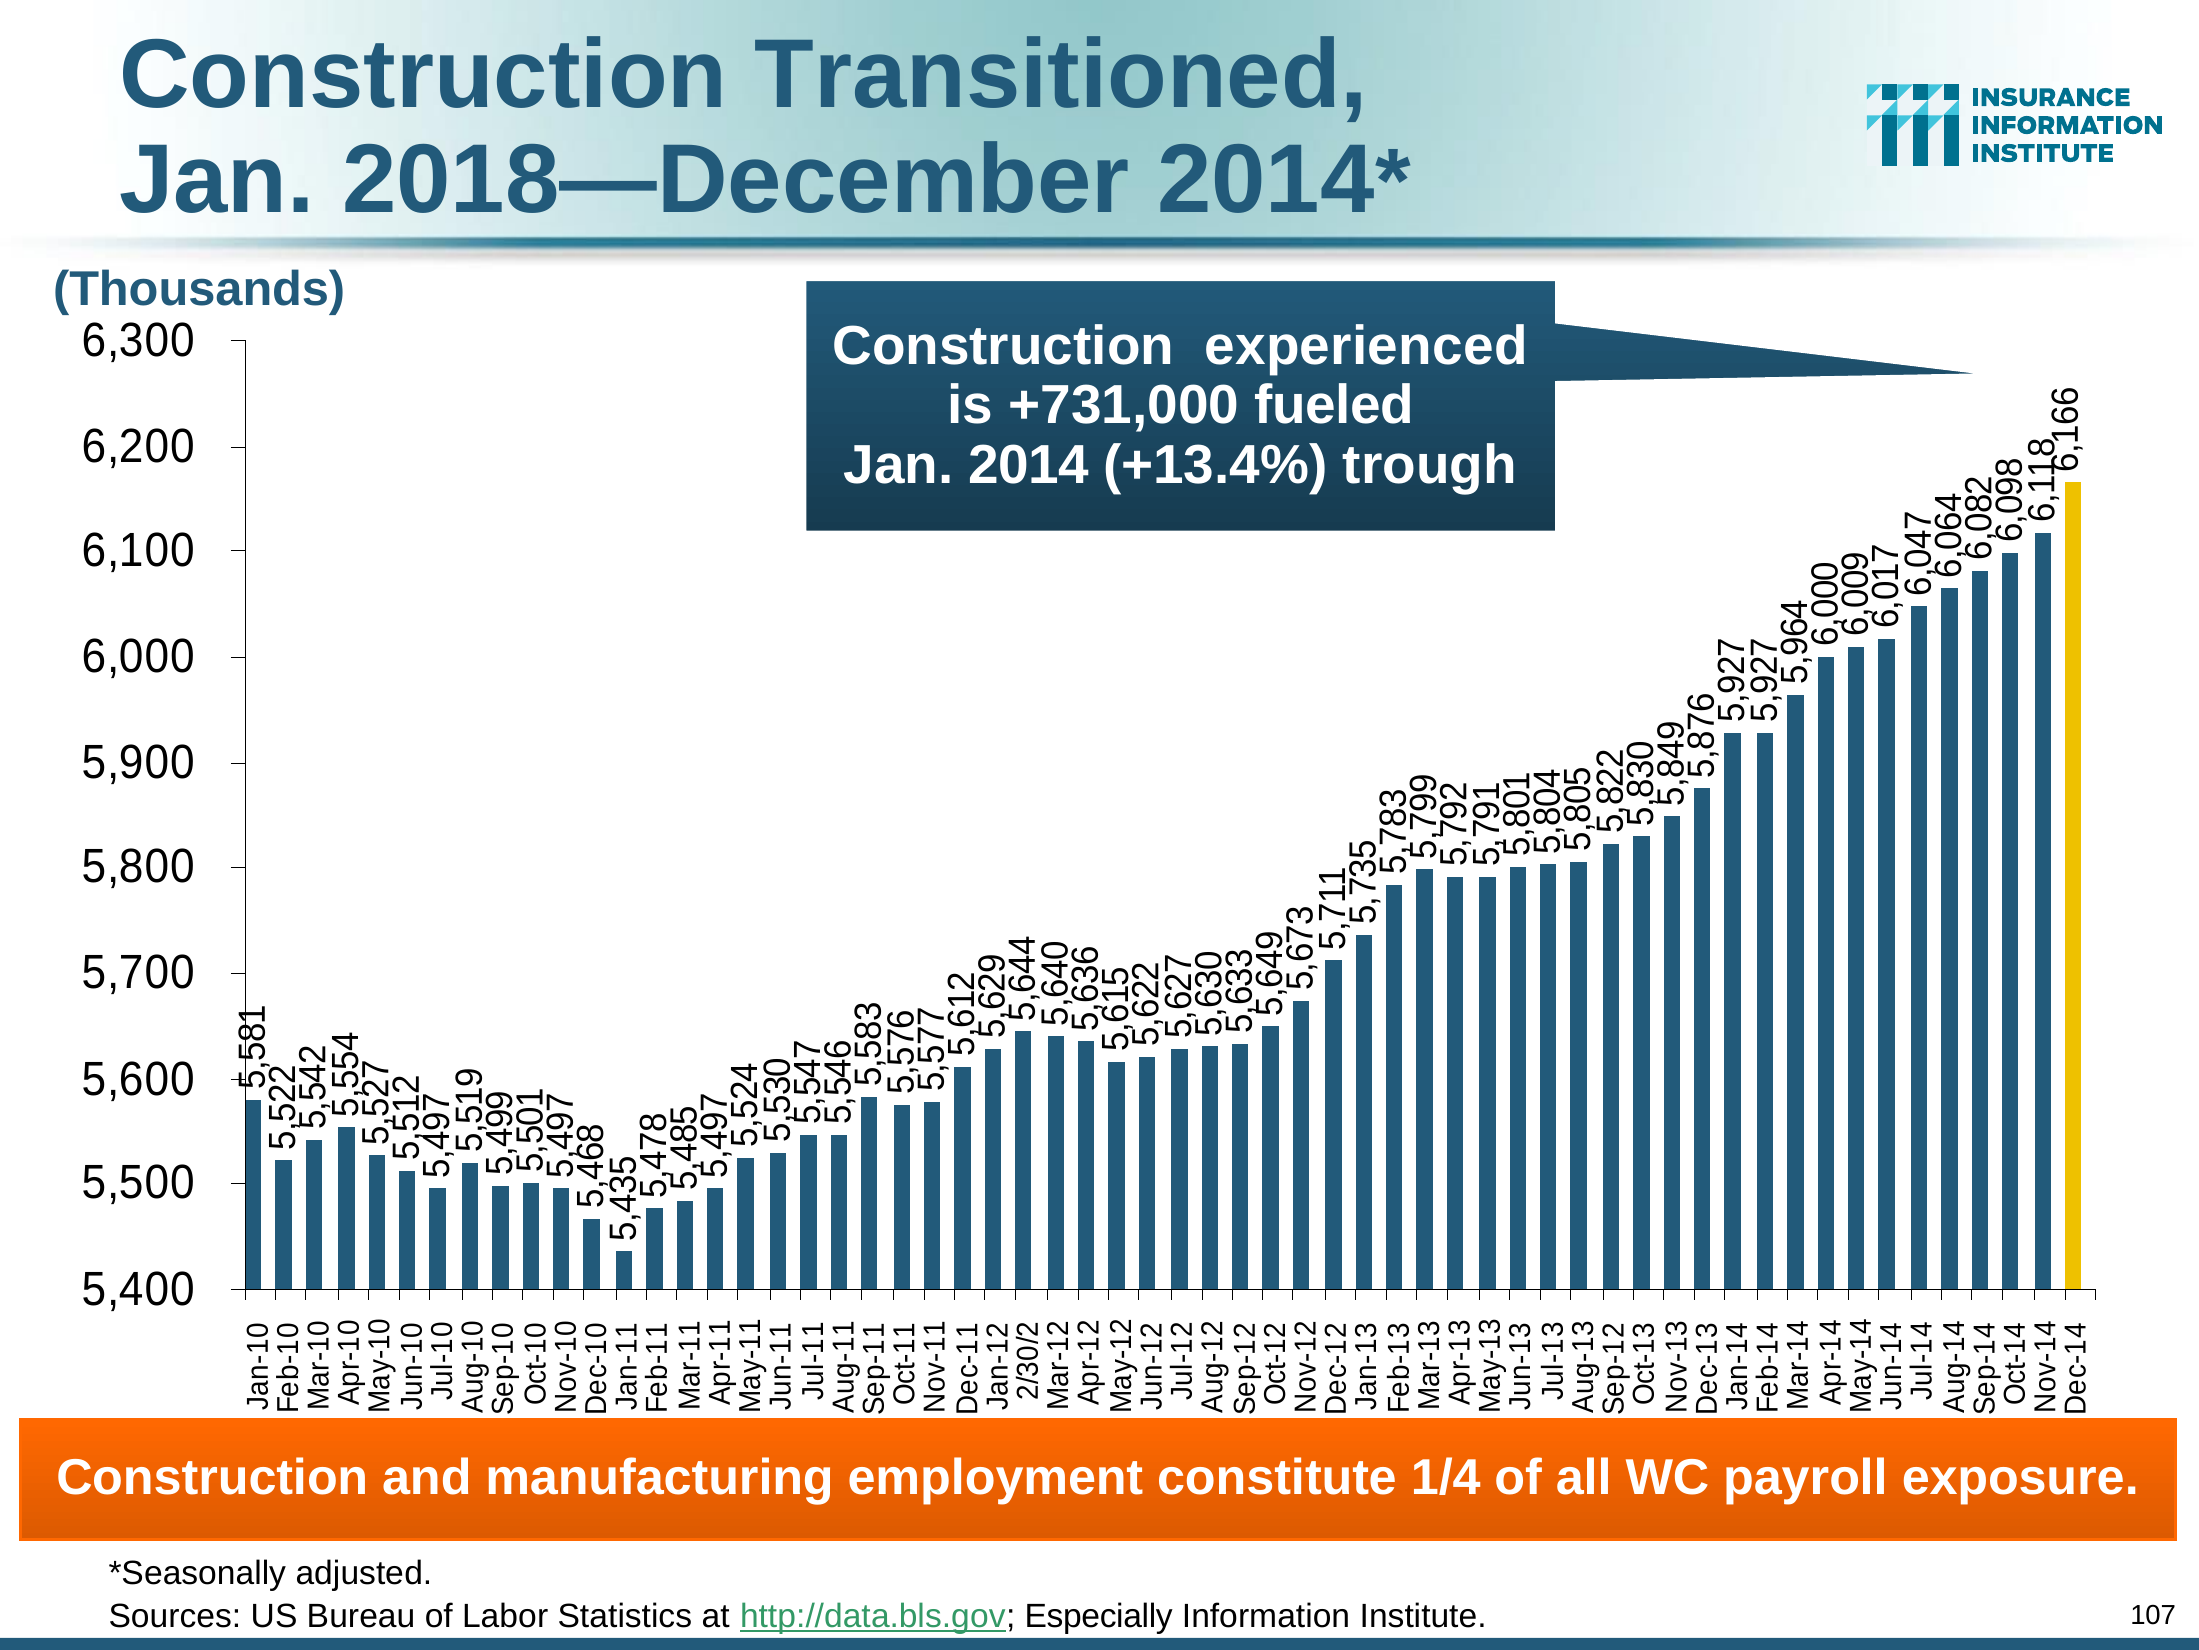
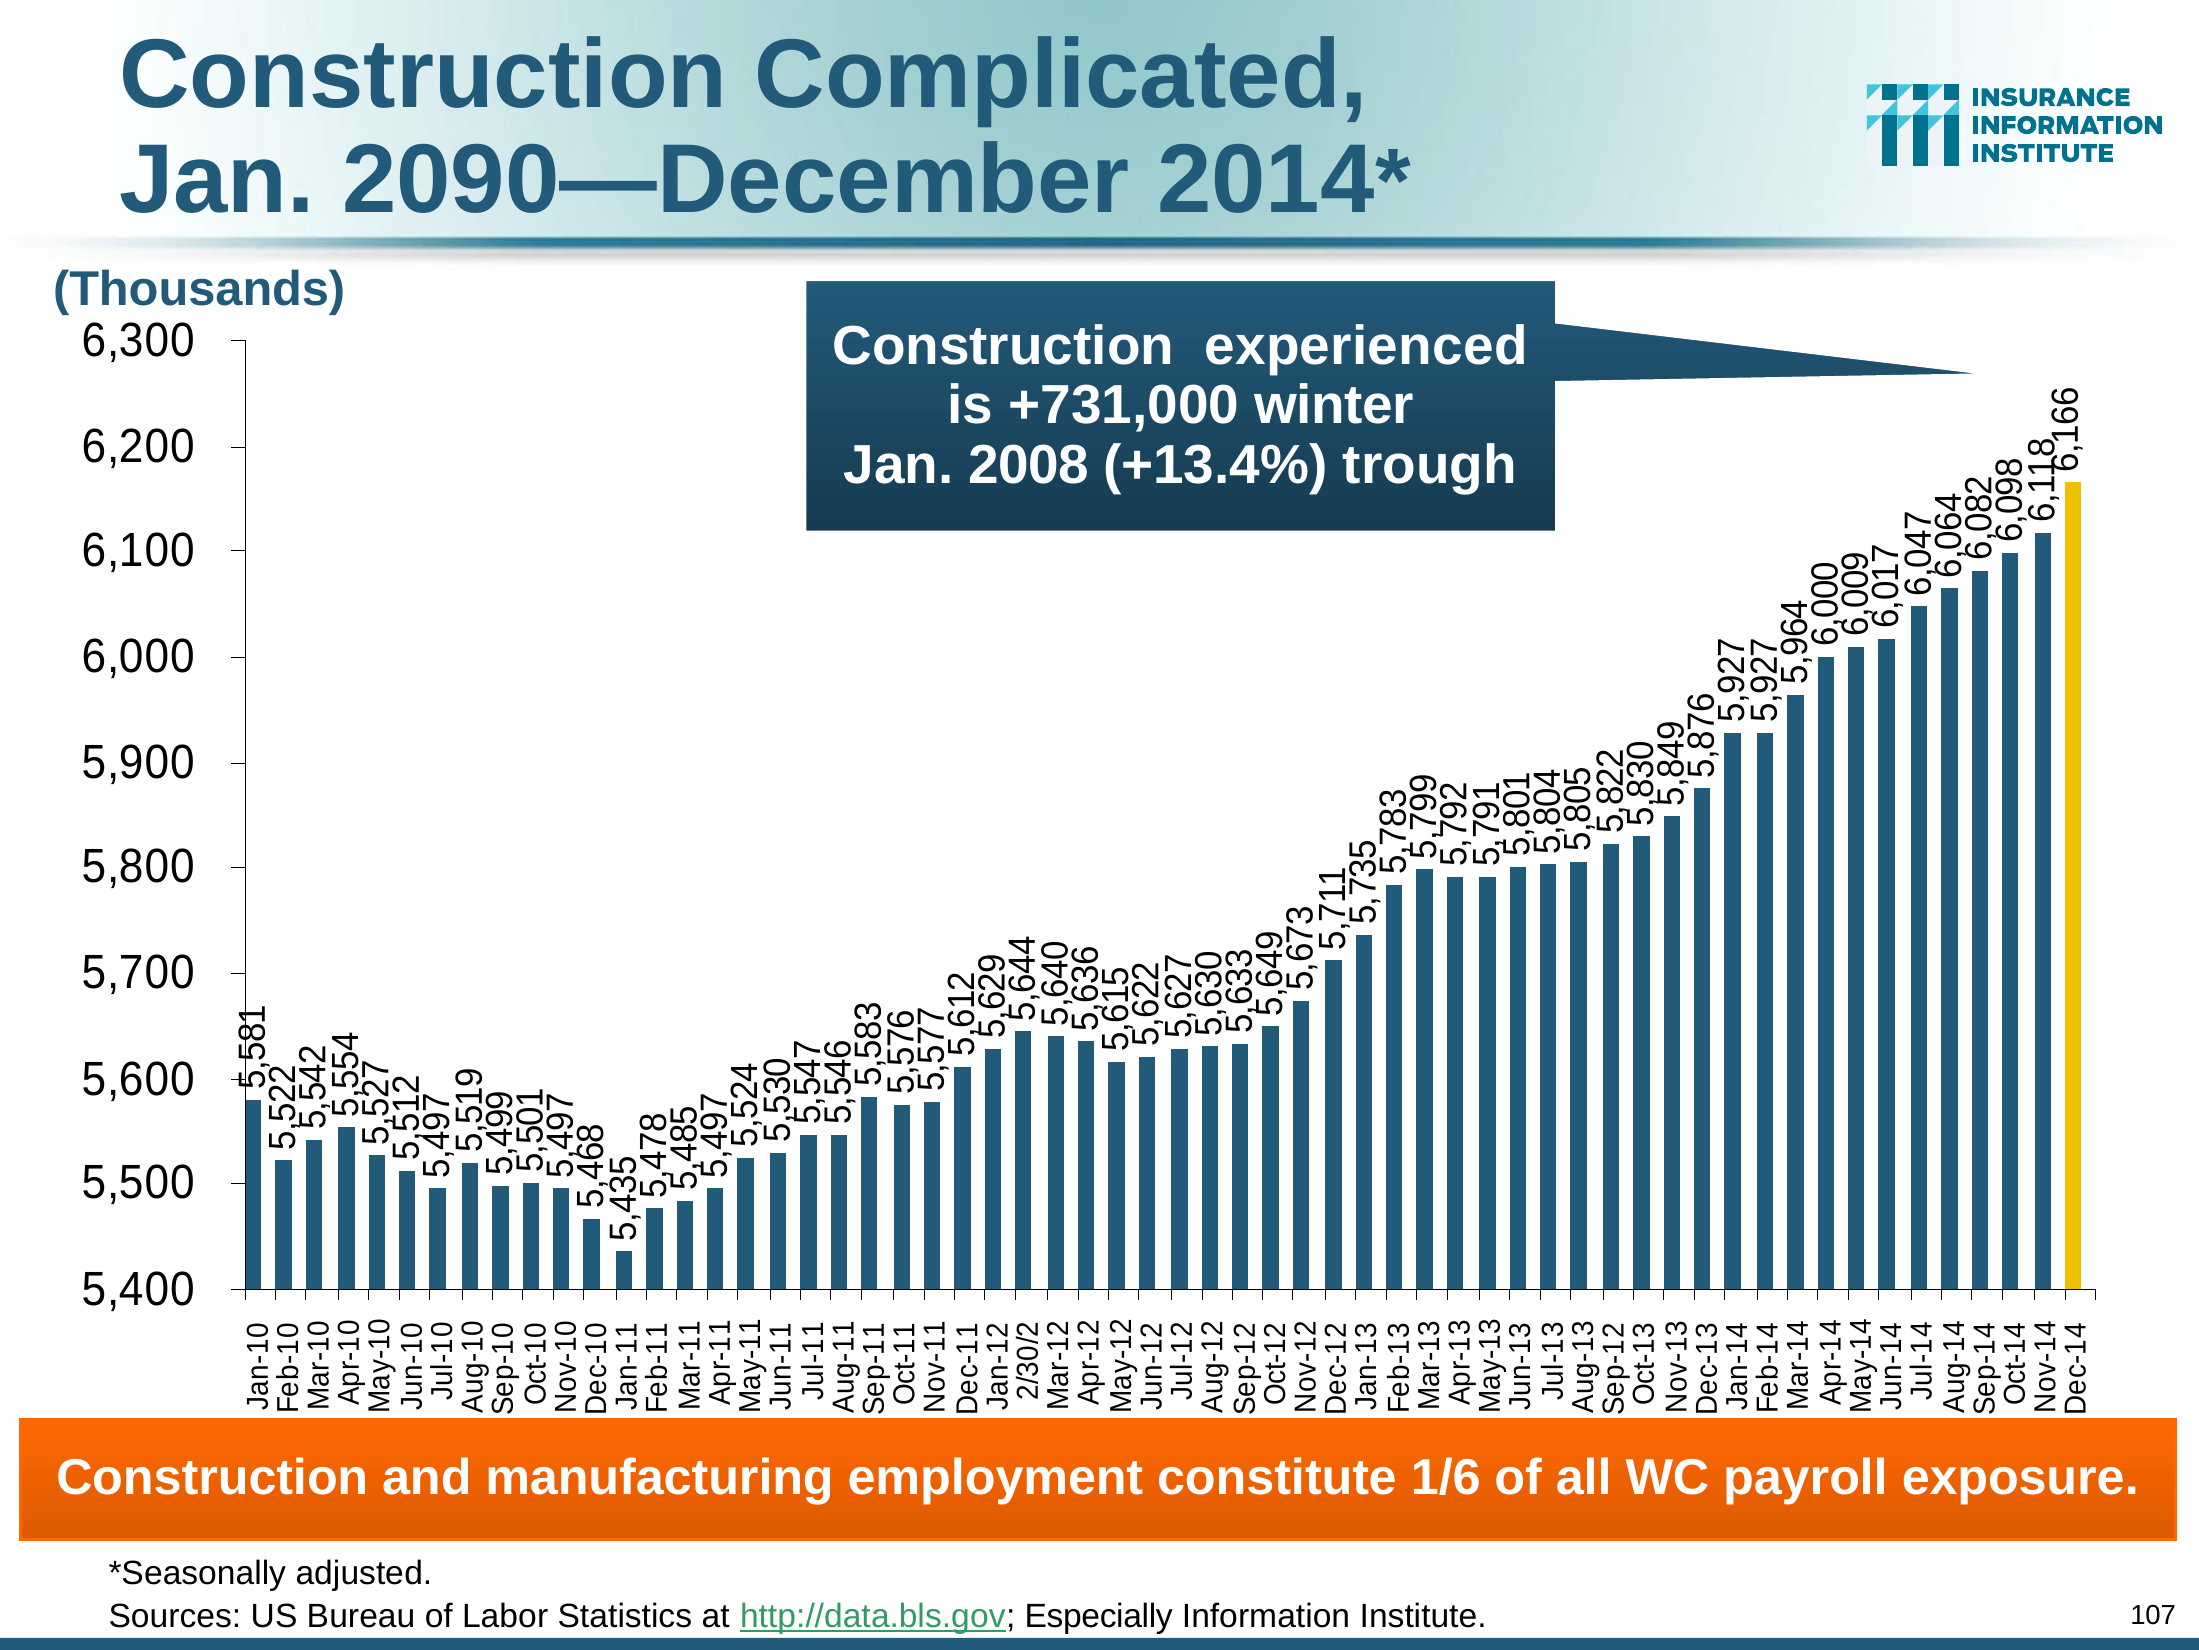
Transitioned: Transitioned -> Complicated
2018—December: 2018—December -> 2090—December
fueled: fueled -> winter
2014: 2014 -> 2008
1/4: 1/4 -> 1/6
